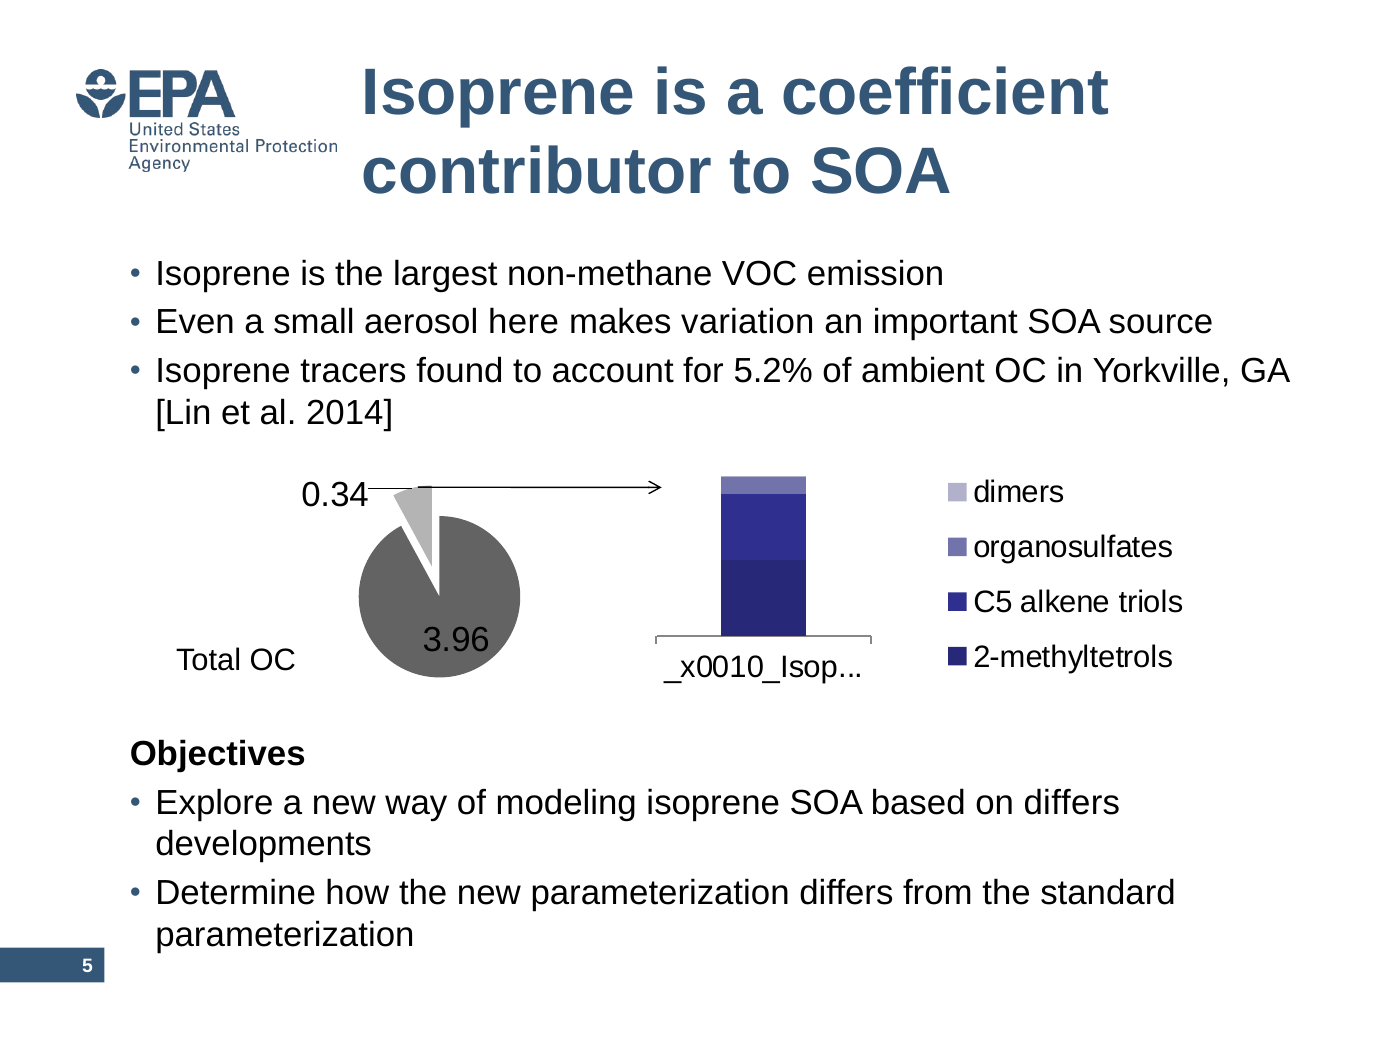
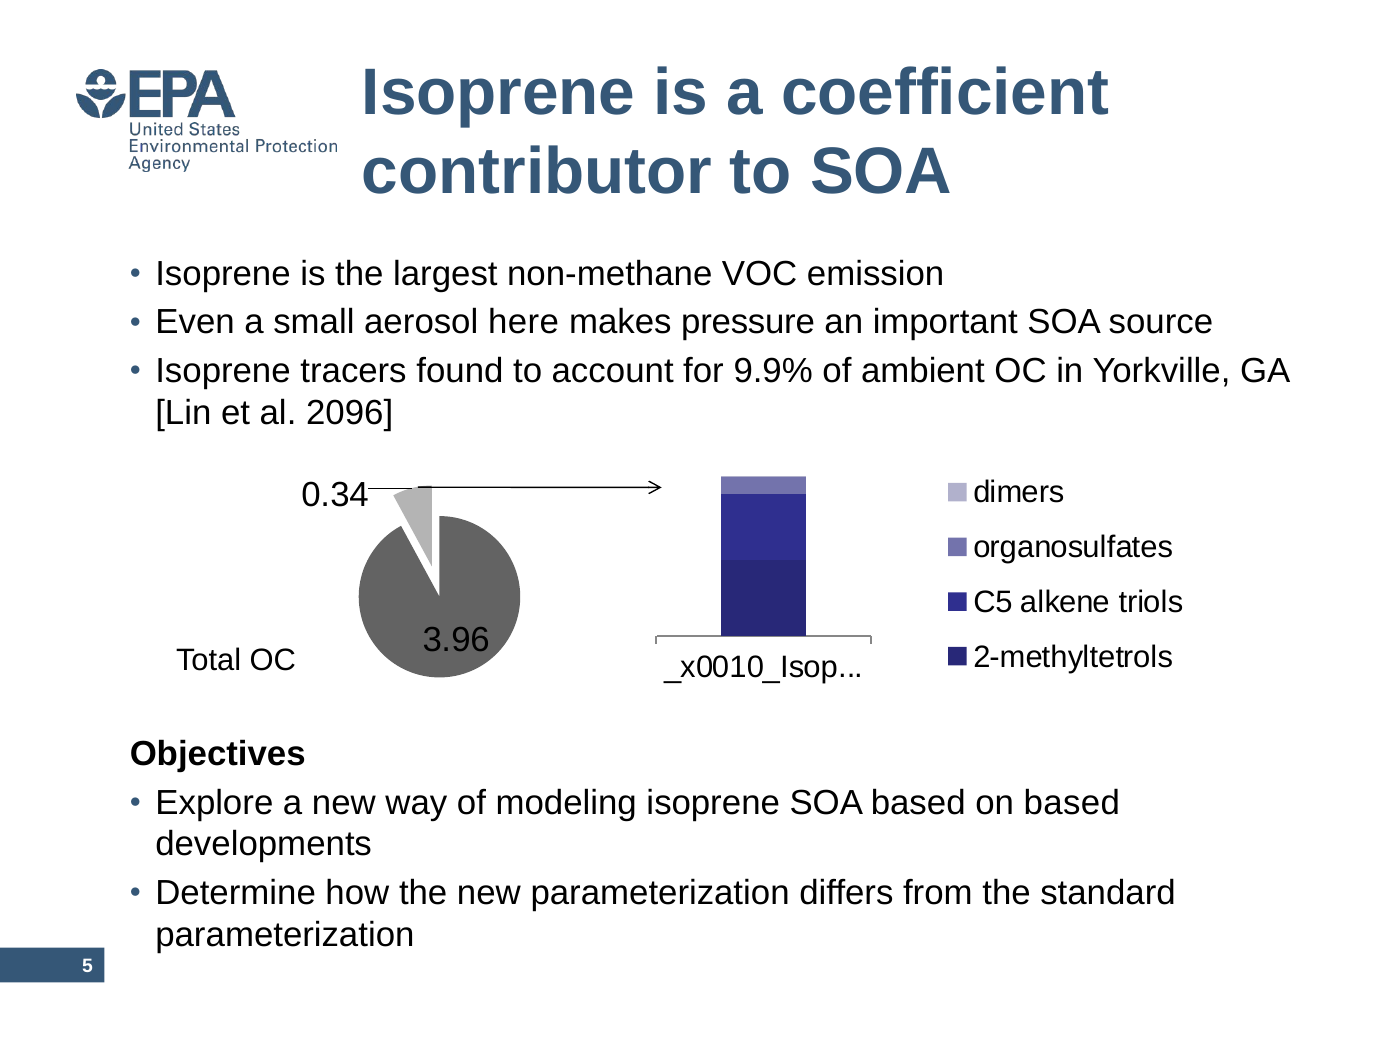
variation: variation -> pressure
5.2%: 5.2% -> 9.9%
2014: 2014 -> 2096
on differs: differs -> based
